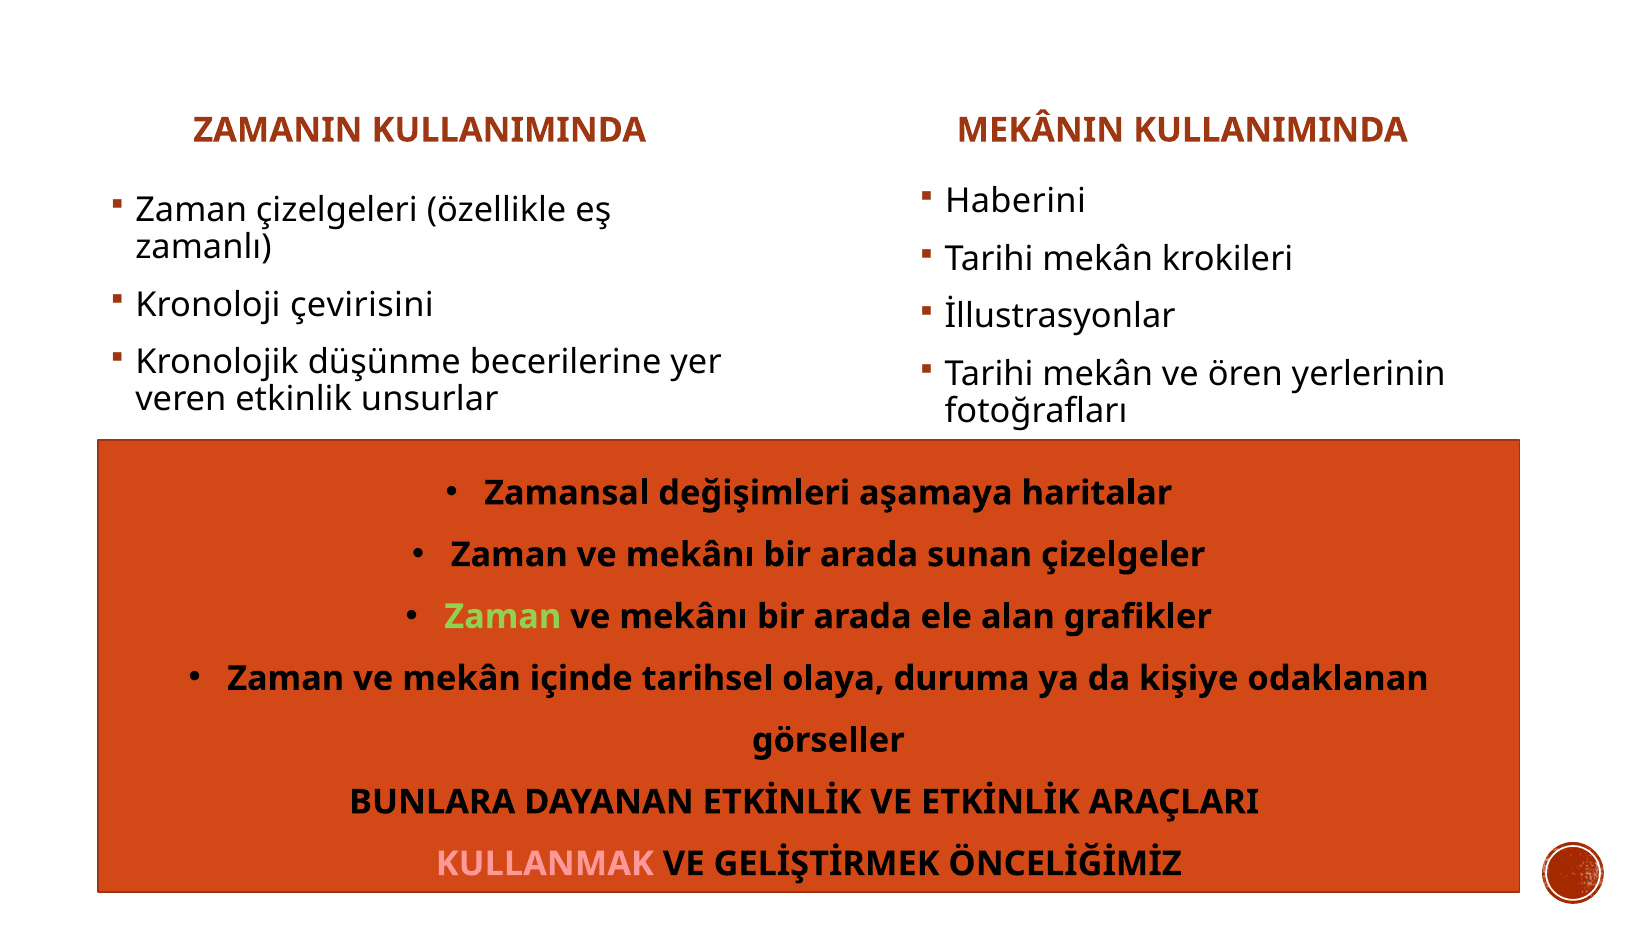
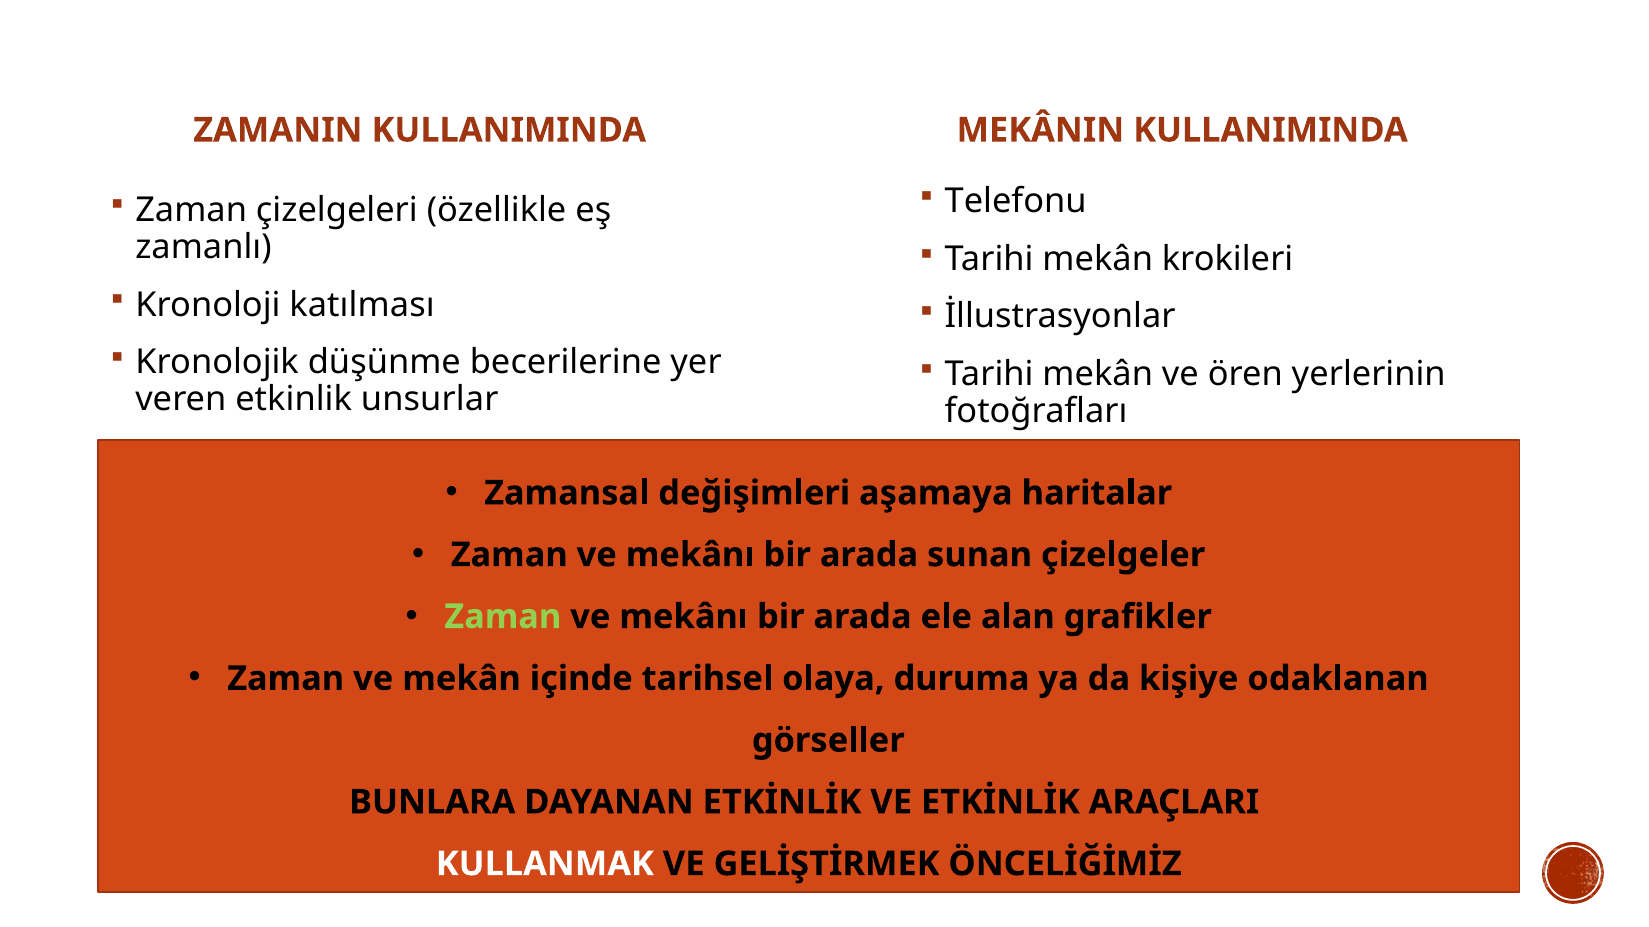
Haberini: Haberini -> Telefonu
çevirisini: çevirisini -> katılması
KULLANMAK colour: pink -> white
